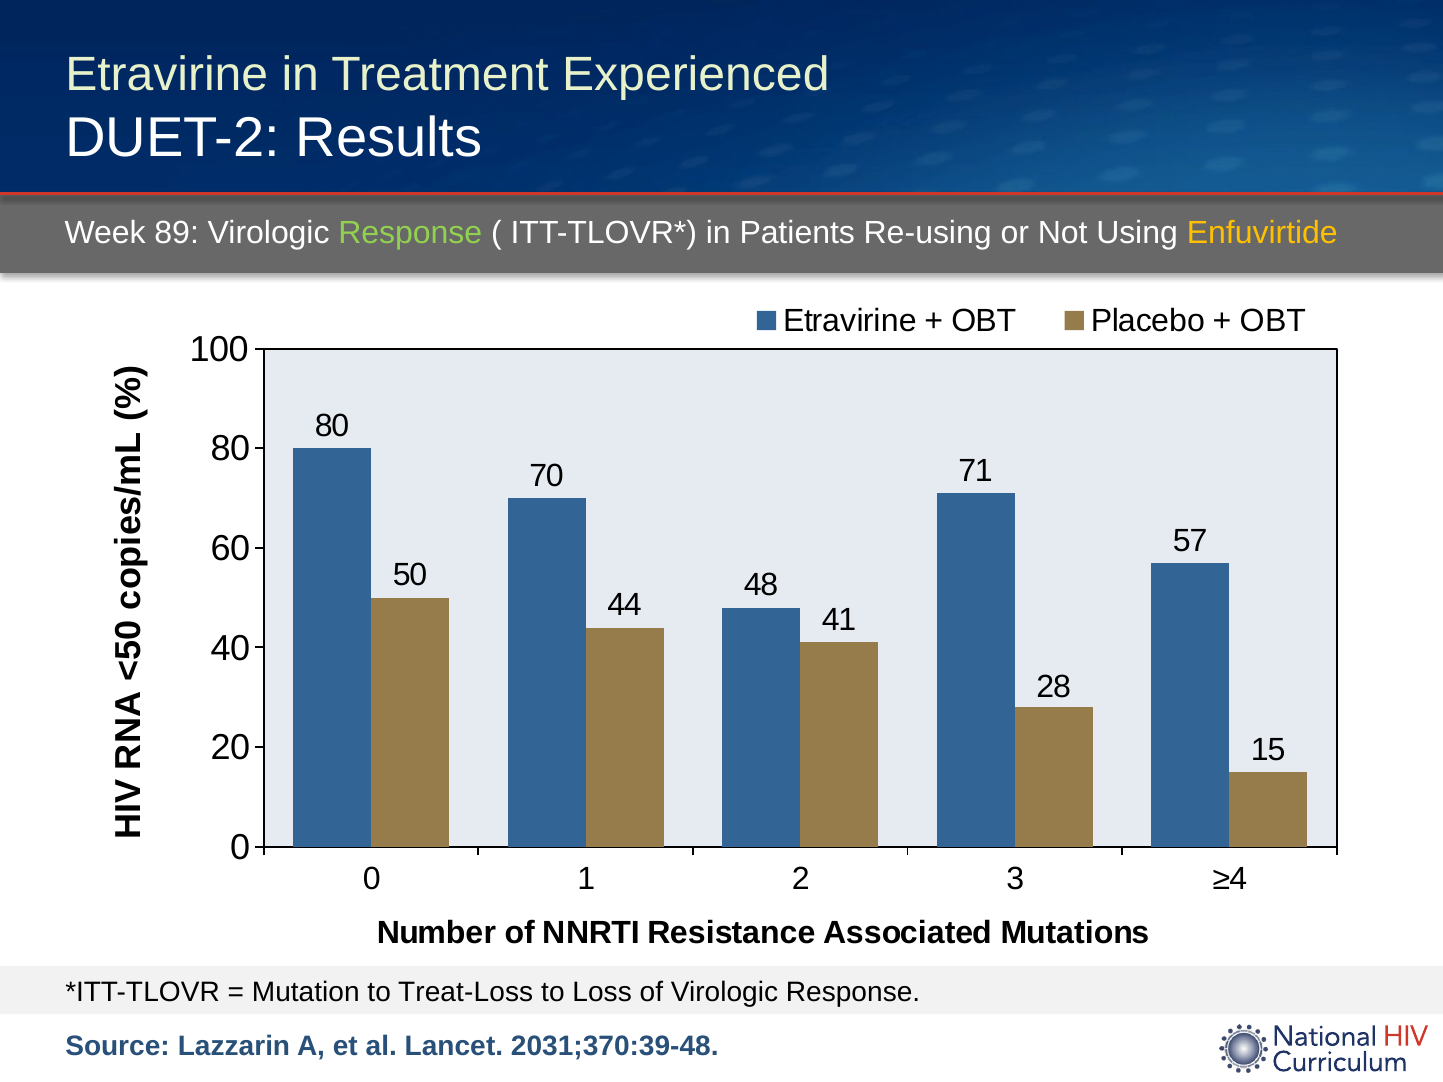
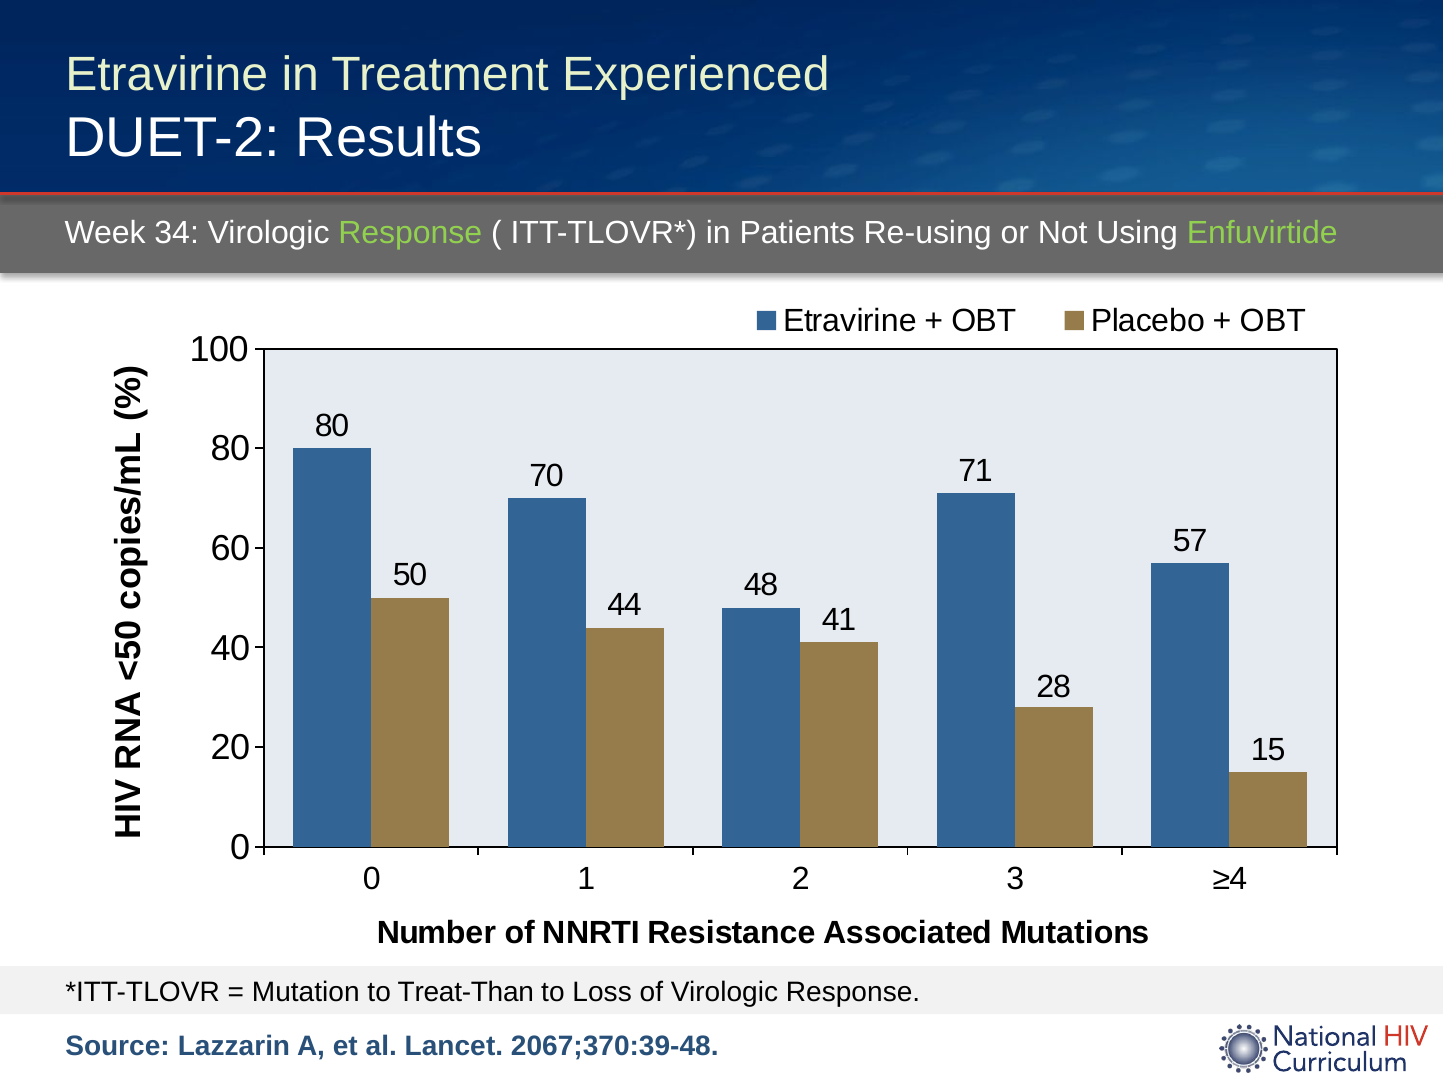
89: 89 -> 34
Enfuvirtide colour: yellow -> light green
Treat-Loss: Treat-Loss -> Treat-Than
2031;370:39-48: 2031;370:39-48 -> 2067;370:39-48
